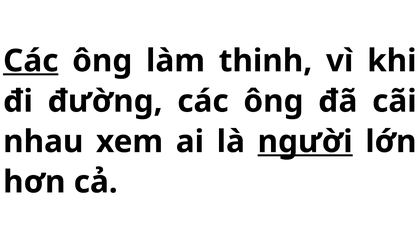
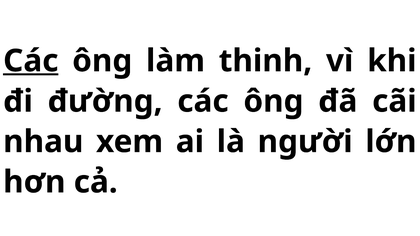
người underline: present -> none
